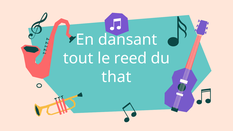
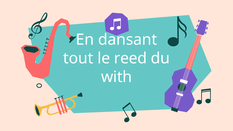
that: that -> with
